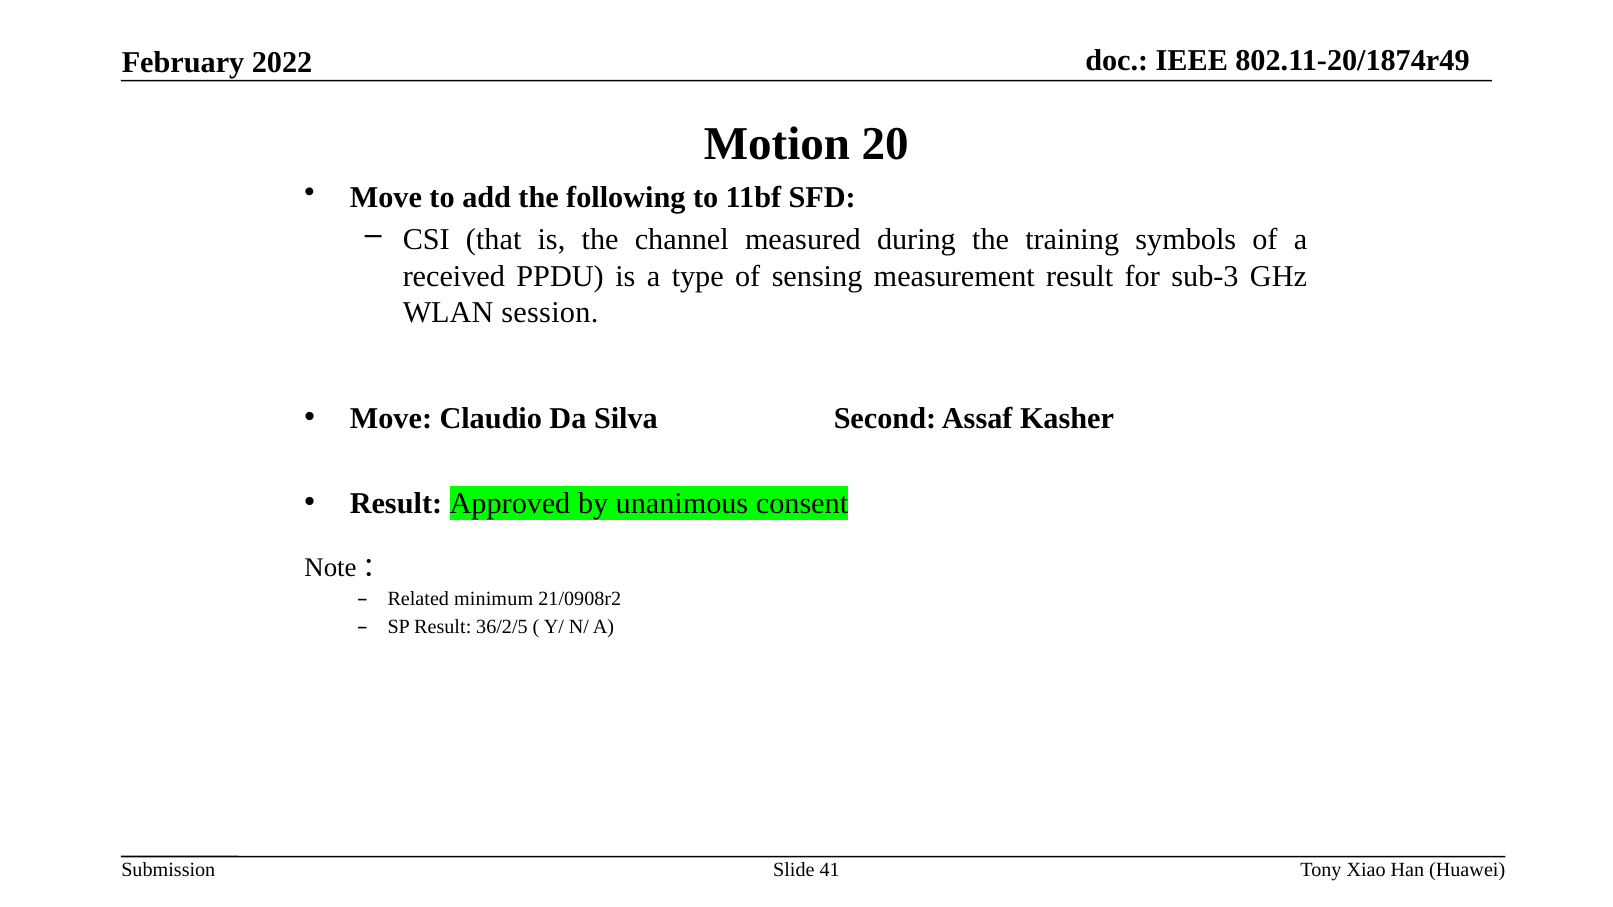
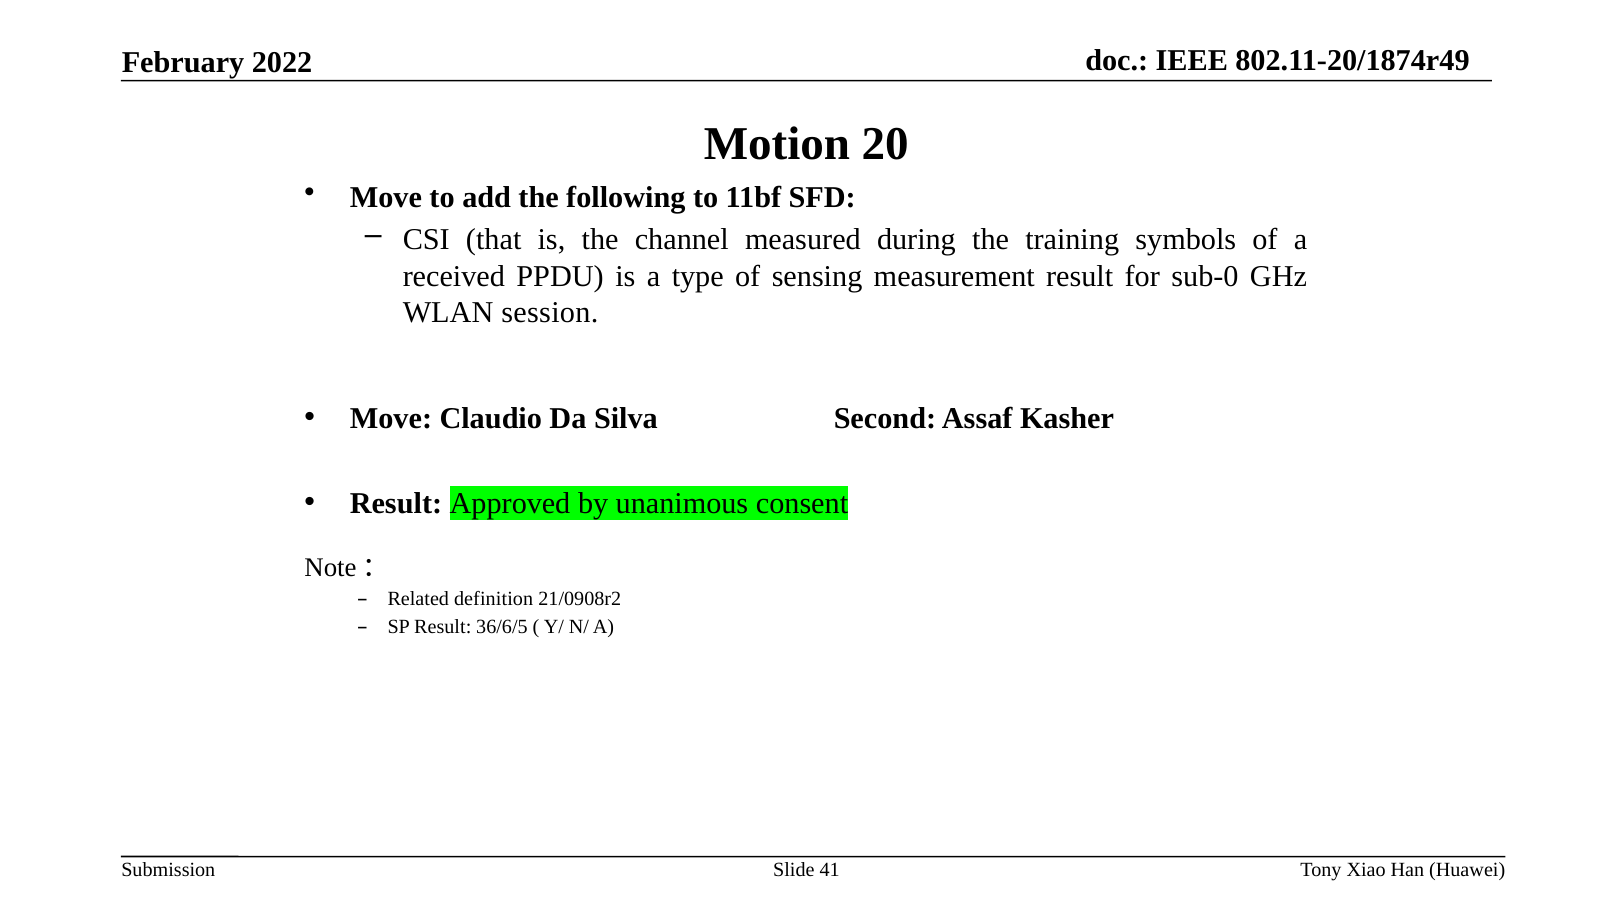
sub-3: sub-3 -> sub-0
minimum: minimum -> definition
36/2/5: 36/2/5 -> 36/6/5
